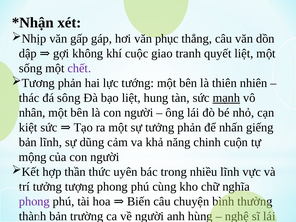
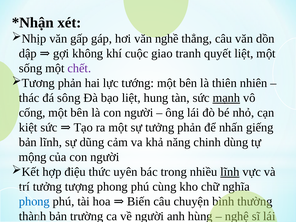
phục: phục -> nghề
nhân: nhân -> cống
cuộn: cuộn -> dùng
thần: thần -> điệu
lĩnh at (230, 172) underline: none -> present
phong at (34, 201) colour: purple -> blue
